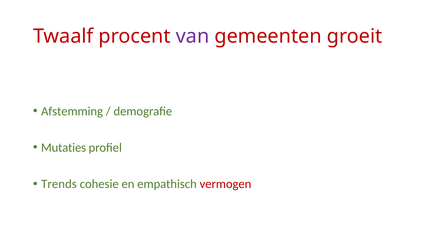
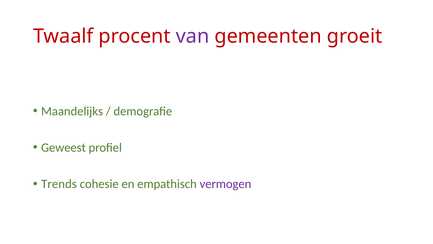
Afstemming: Afstemming -> Maandelijks
Mutaties: Mutaties -> Geweest
vermogen colour: red -> purple
